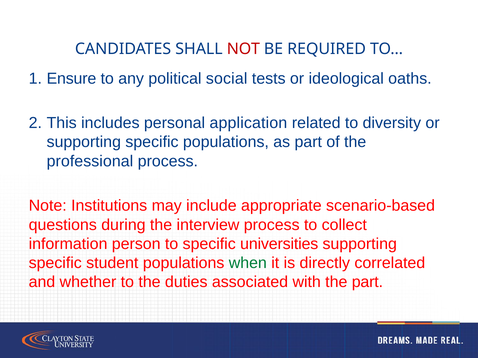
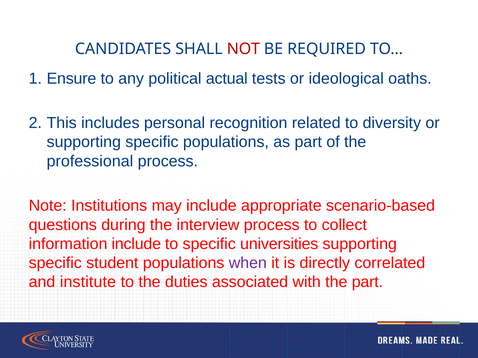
social: social -> actual
application: application -> recognition
information person: person -> include
when colour: green -> purple
whether: whether -> institute
